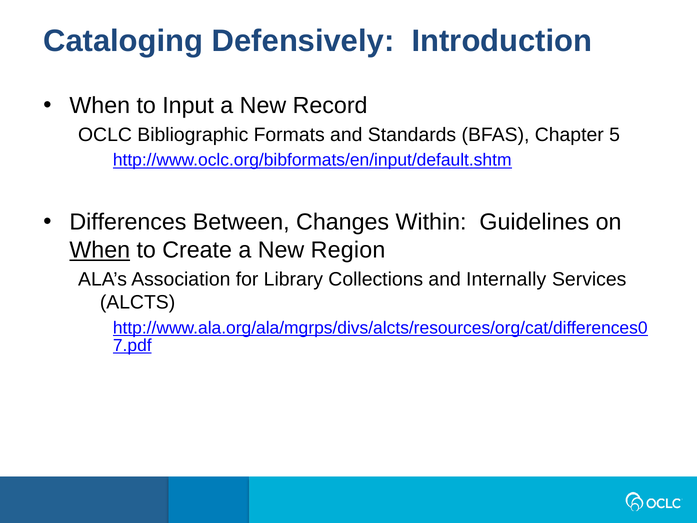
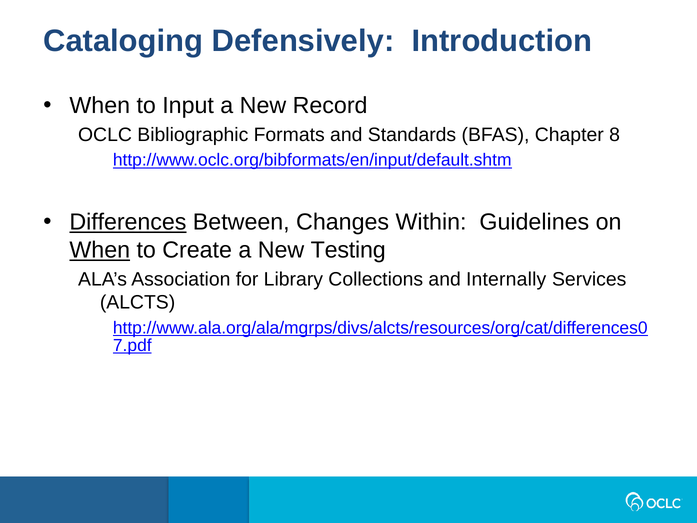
5: 5 -> 8
Differences underline: none -> present
Region: Region -> Testing
